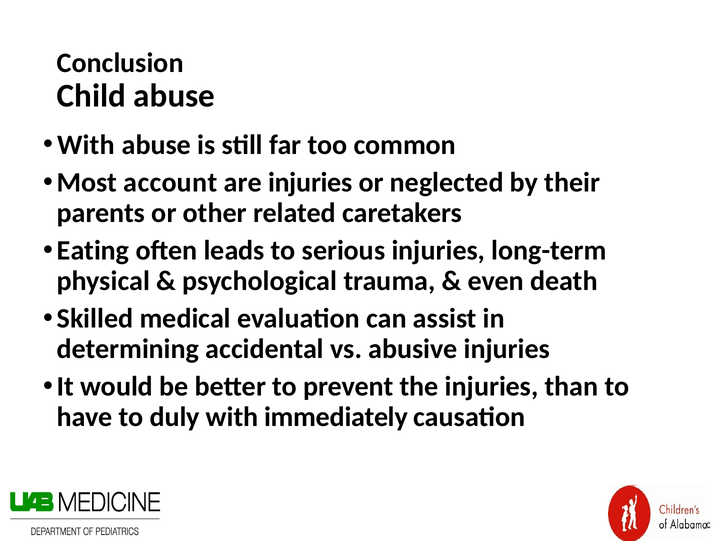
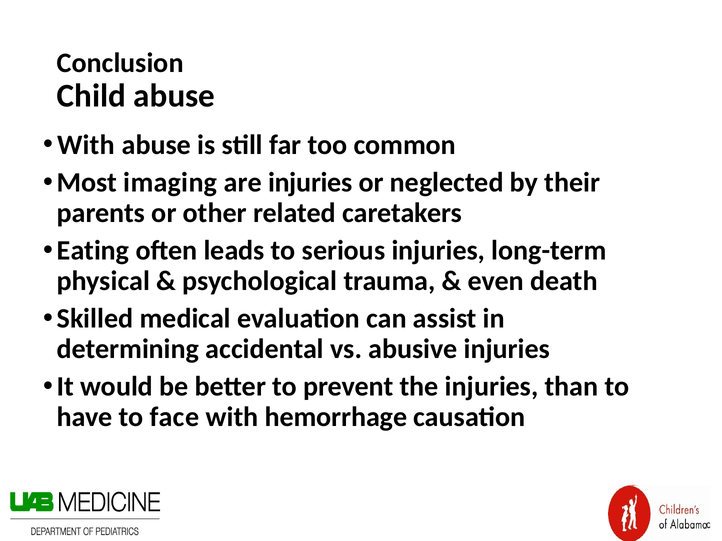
account: account -> imaging
duly: duly -> face
immediately: immediately -> hemorrhage
